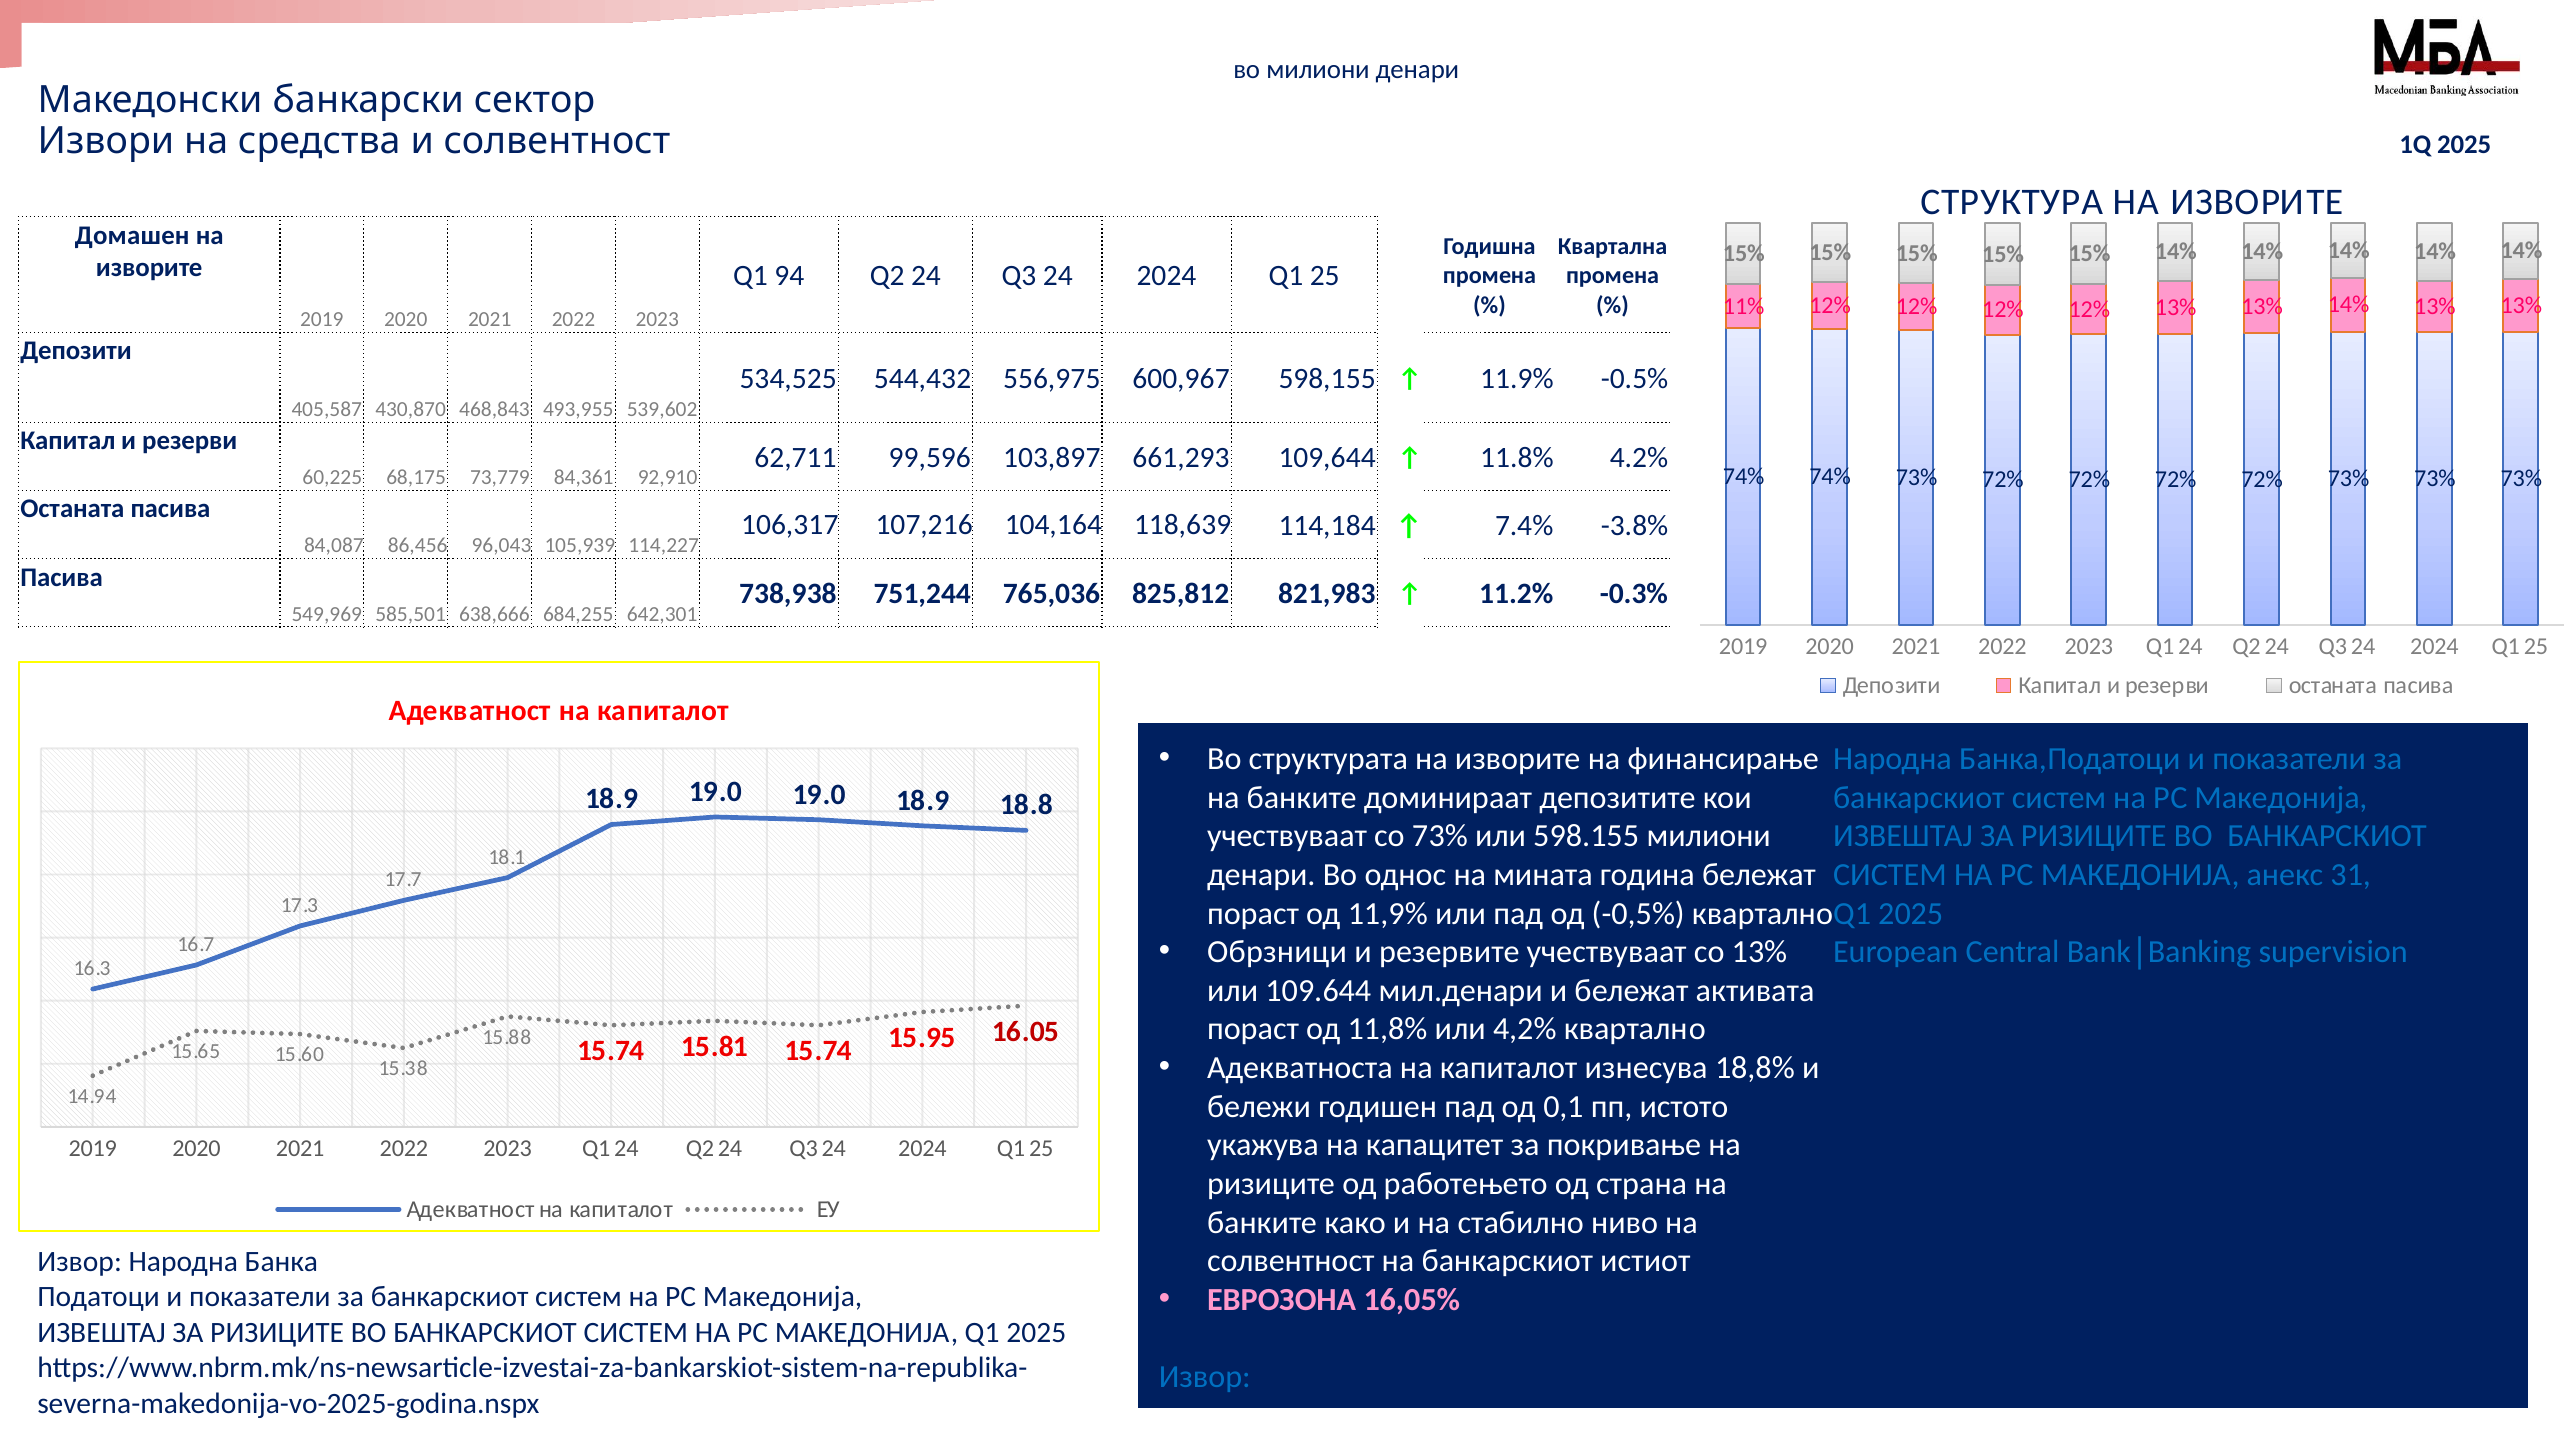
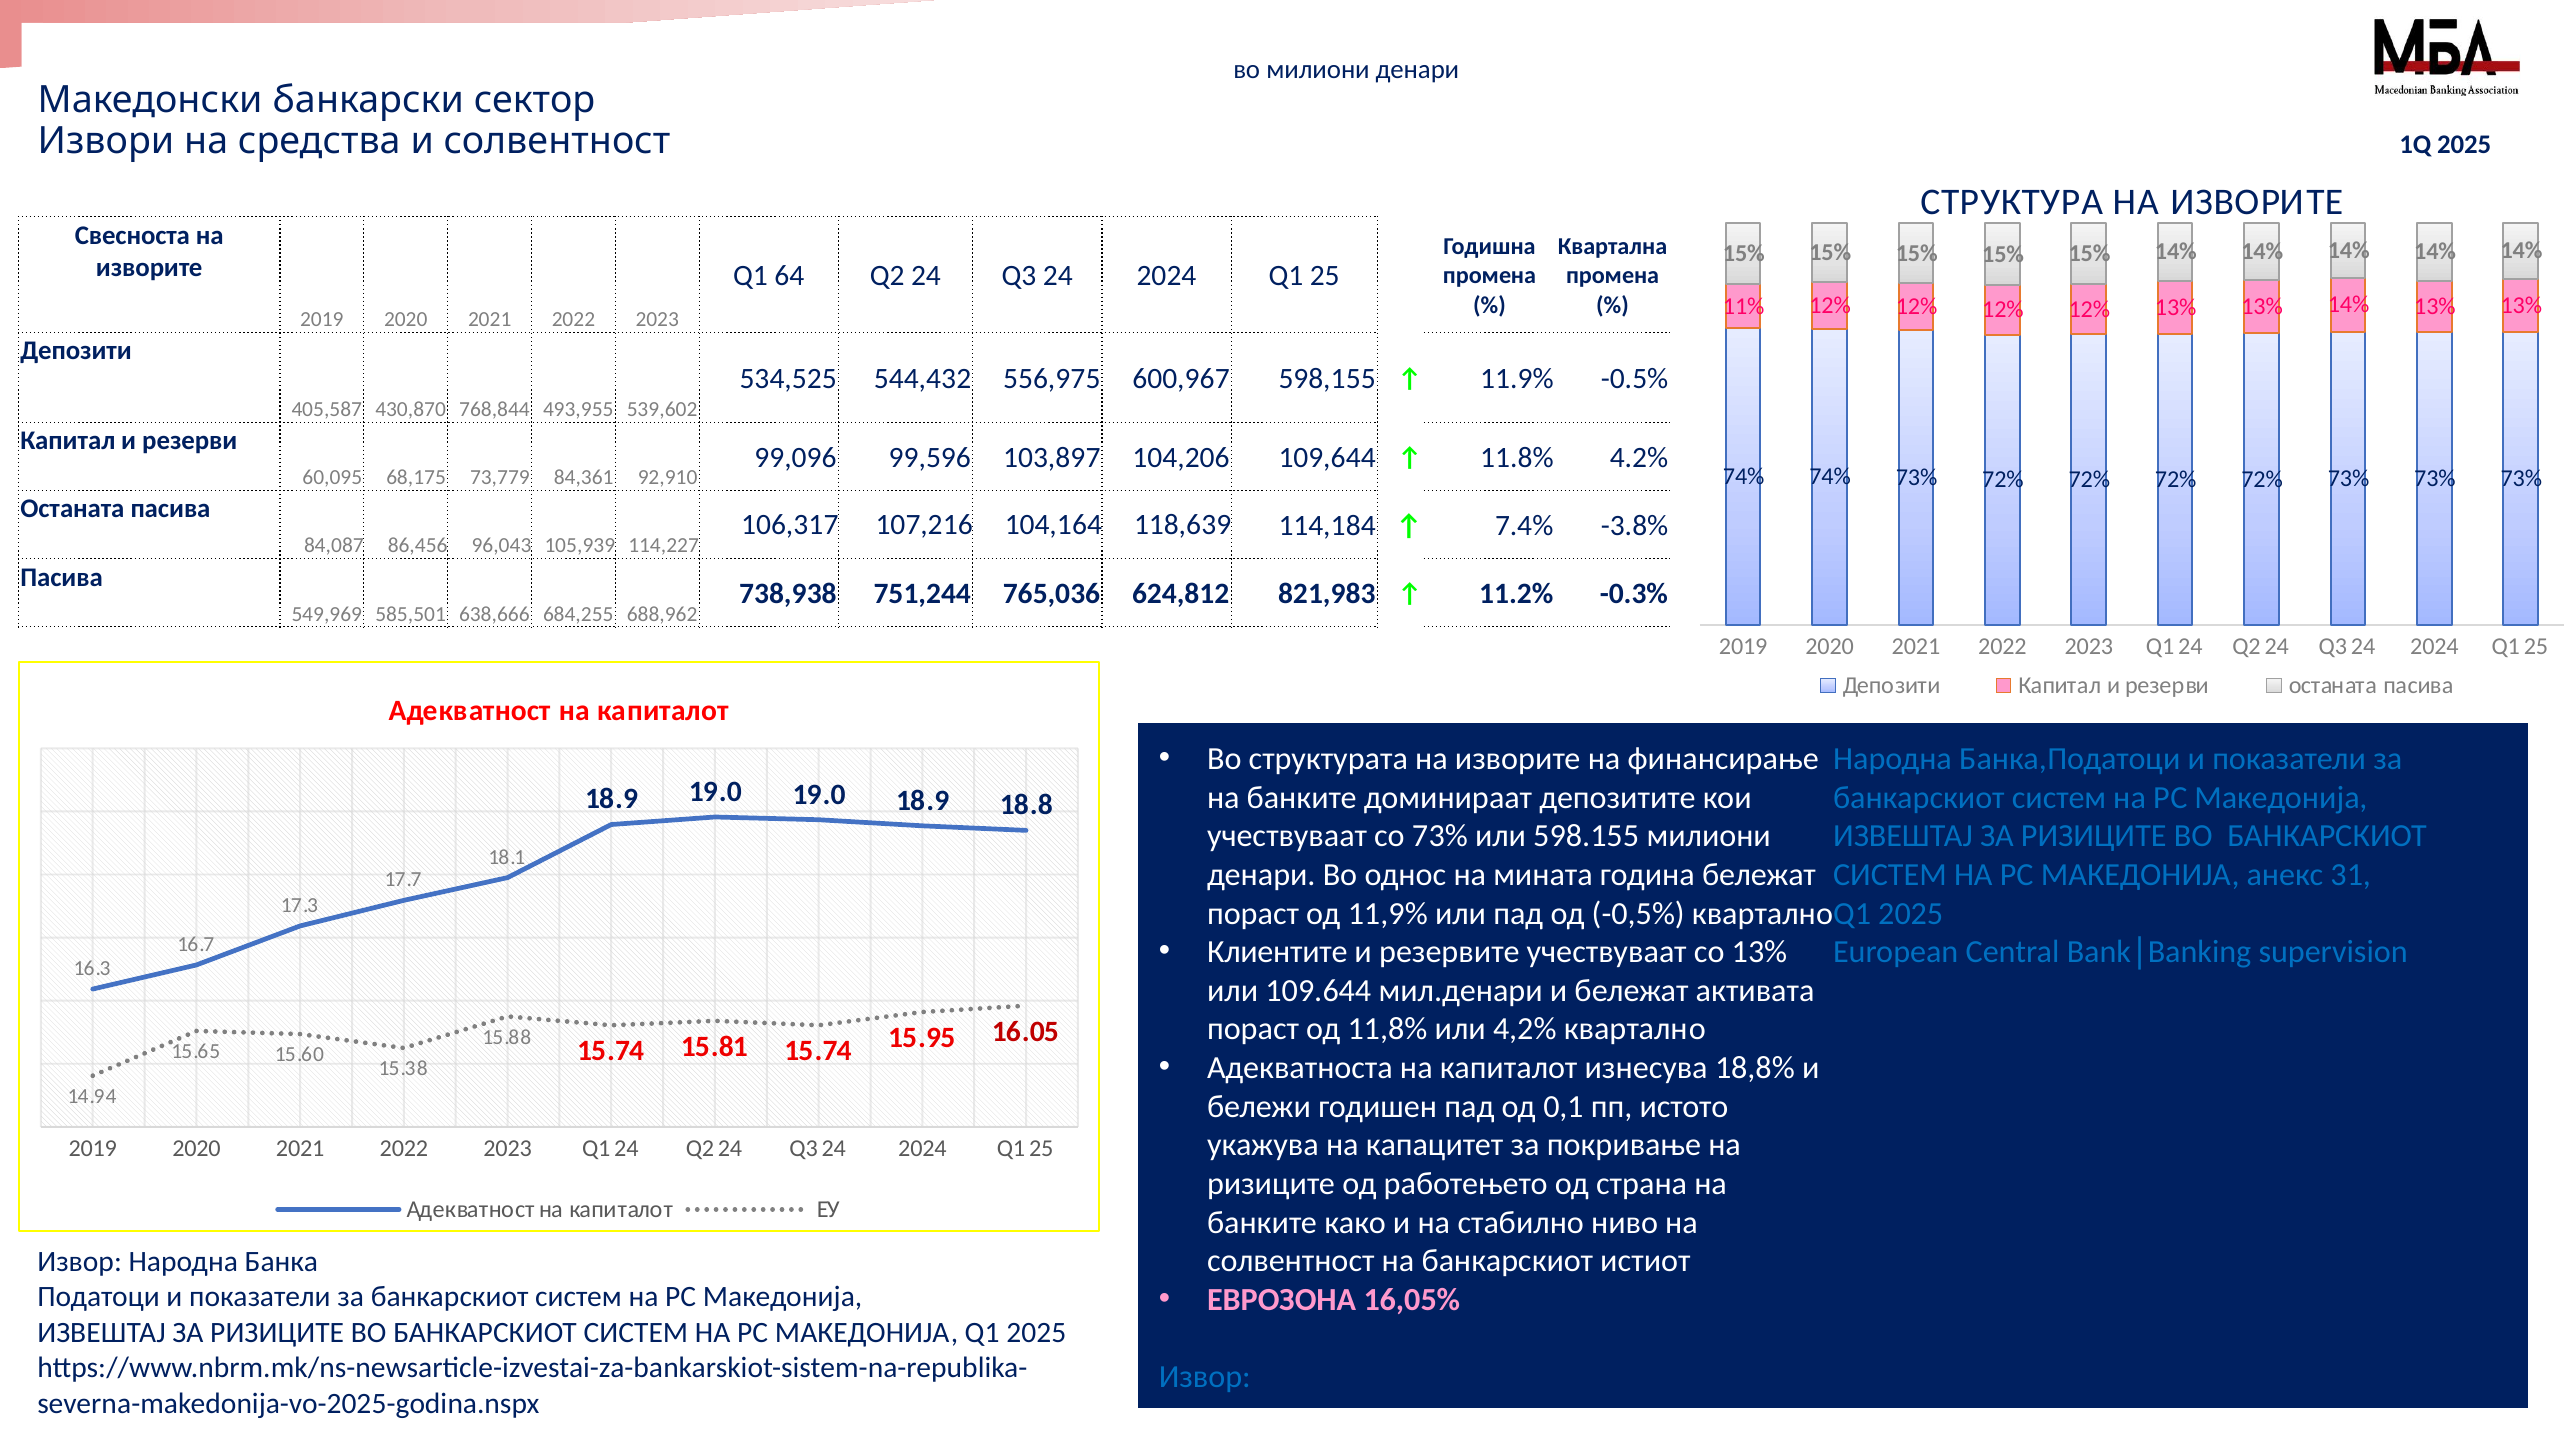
Домашен: Домашен -> Свесноста
94: 94 -> 64
468,843: 468,843 -> 768,844
62,711: 62,711 -> 99,096
661,293: 661,293 -> 104,206
60,225: 60,225 -> 60,095
825,812: 825,812 -> 624,812
642,301: 642,301 -> 688,962
Обрзници: Обрзници -> Клиентите
